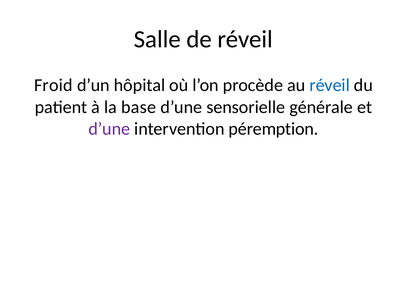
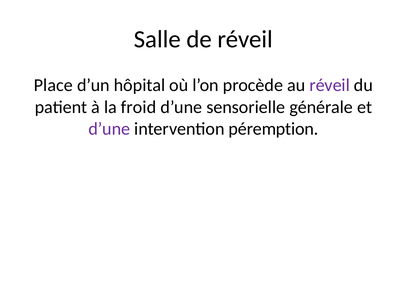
Froid: Froid -> Place
réveil at (330, 85) colour: blue -> purple
base: base -> froid
